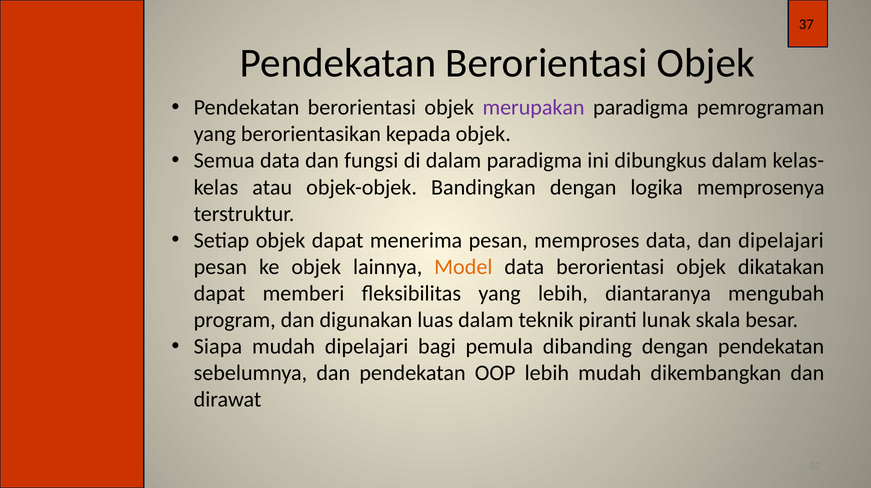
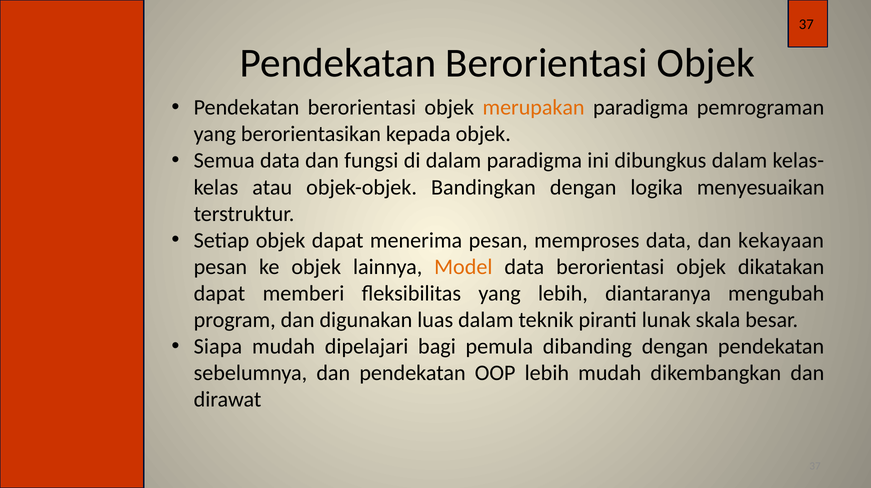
merupakan colour: purple -> orange
memprosenya: memprosenya -> menyesuaikan
dan dipelajari: dipelajari -> kekayaan
